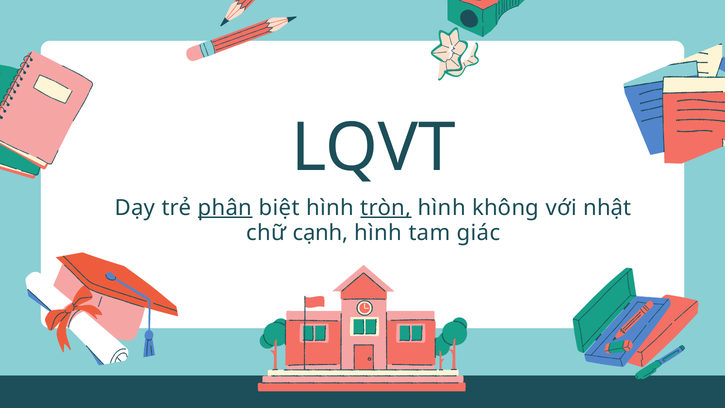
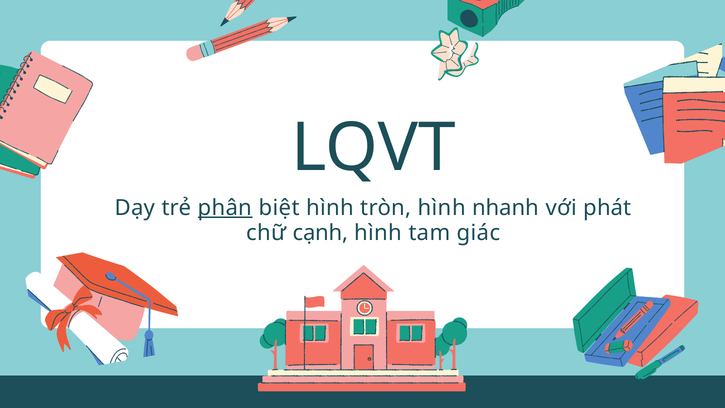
tròn underline: present -> none
không: không -> nhanh
nhật: nhật -> phát
